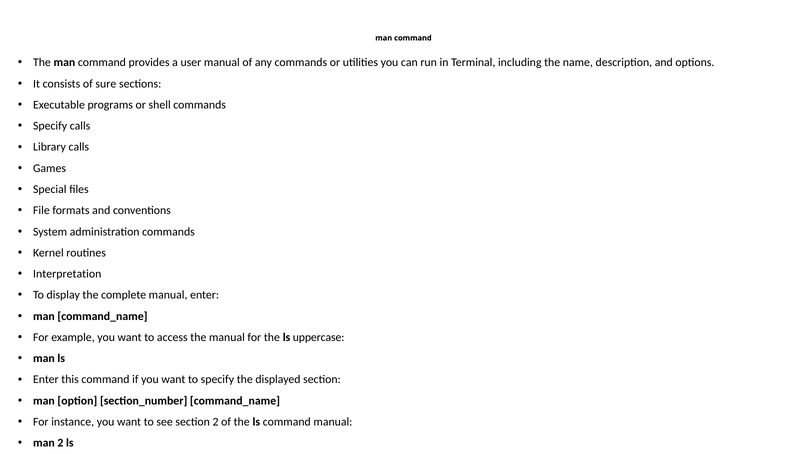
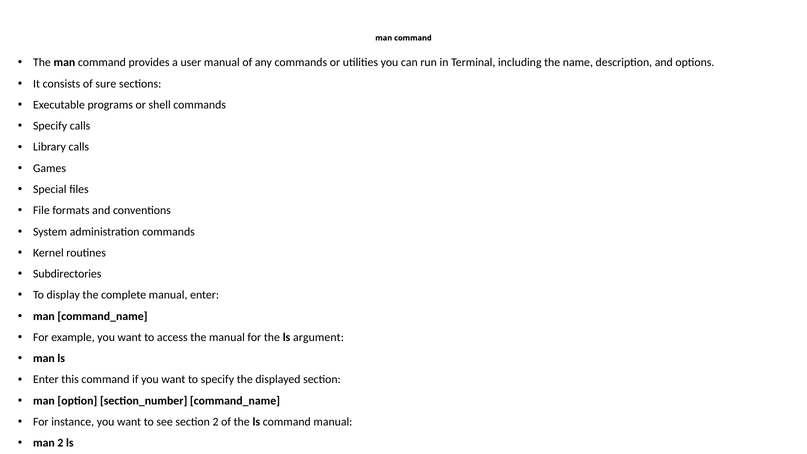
Interpretation: Interpretation -> Subdirectories
uppercase: uppercase -> argument
